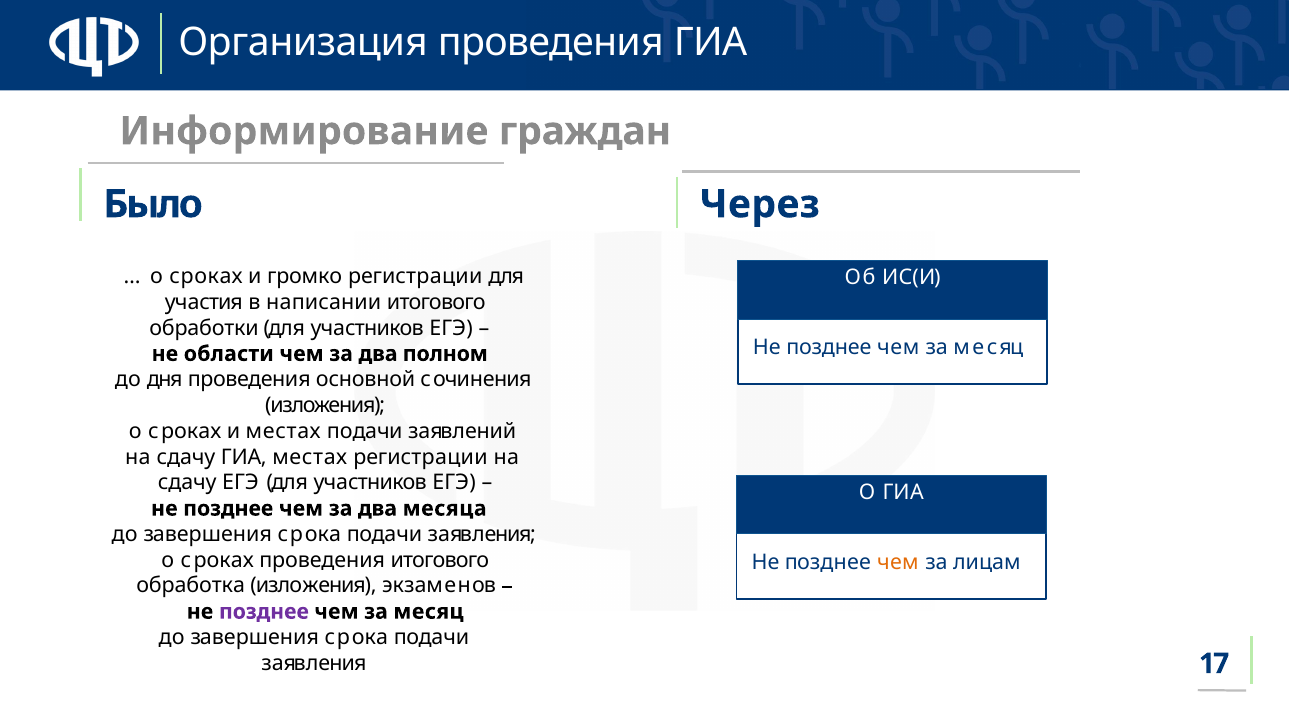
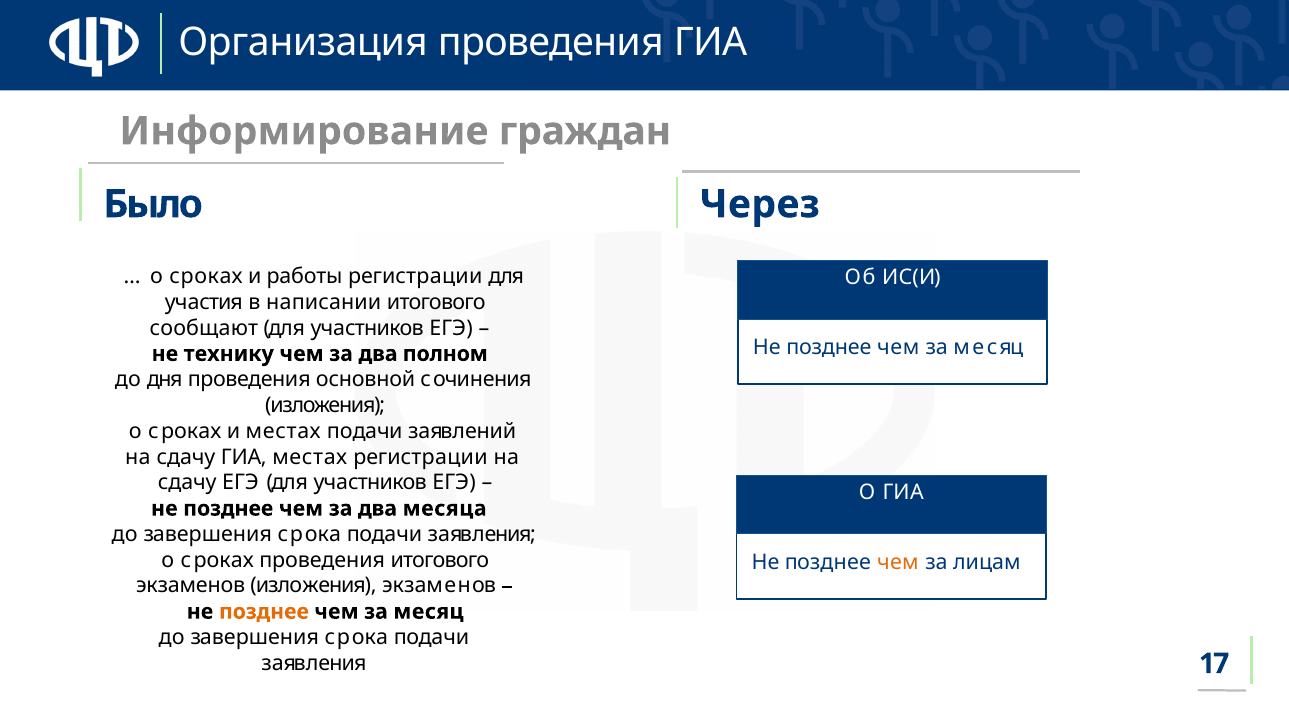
громко: громко -> работы
обработки: обработки -> сообщают
области: области -> технику
обработка at (191, 586): обработка -> экзаменов
позднее at (264, 612) colour: purple -> orange
